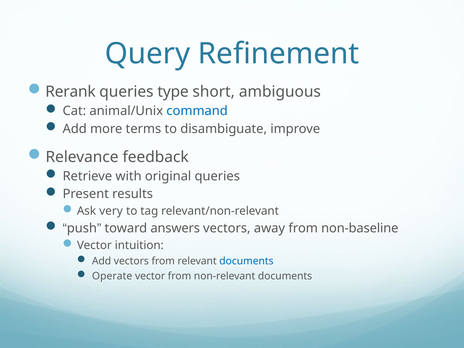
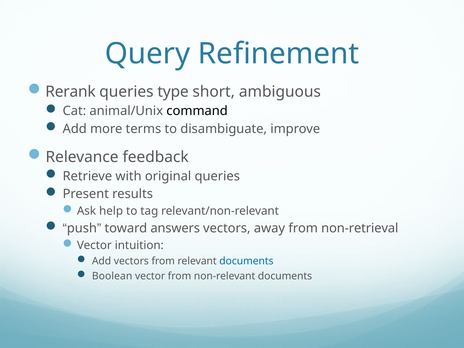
command colour: blue -> black
very: very -> help
non-baseline: non-baseline -> non-retrieval
Operate: Operate -> Boolean
